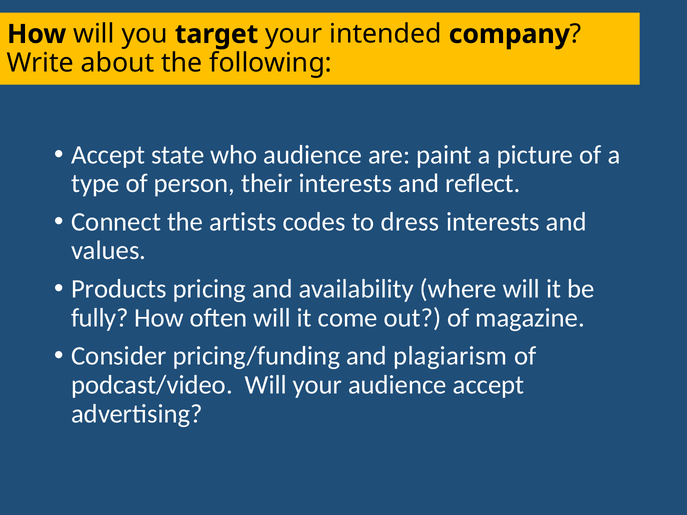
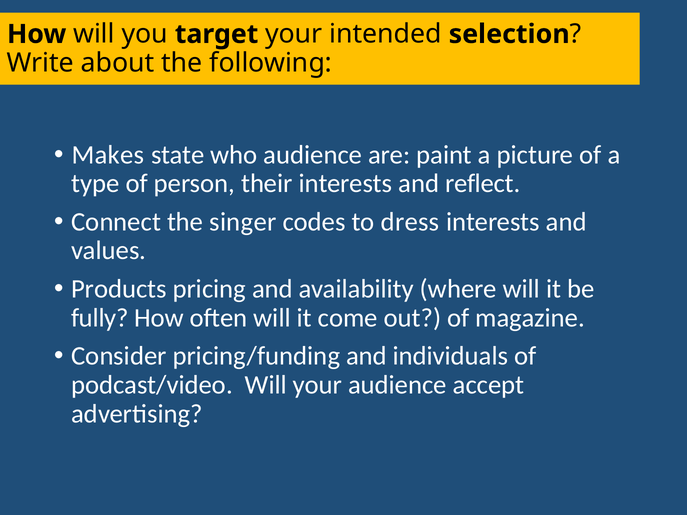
company: company -> selection
Accept at (108, 155): Accept -> Makes
artists: artists -> singer
plagiarism: plagiarism -> individuals
